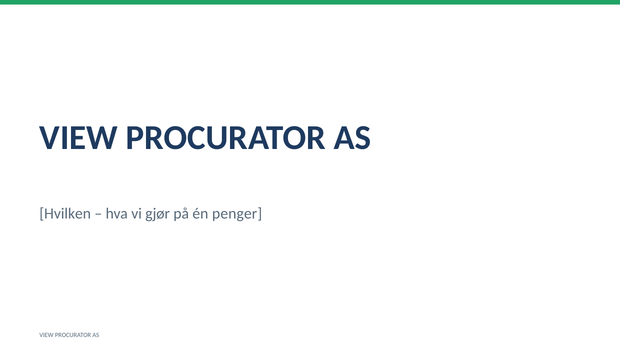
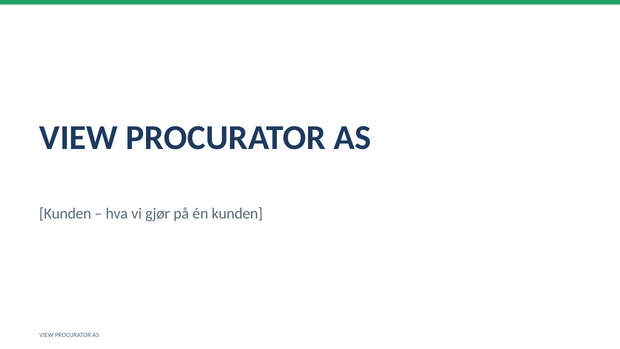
Hvilken at (65, 214): Hvilken -> Kunden
én penger: penger -> kunden
